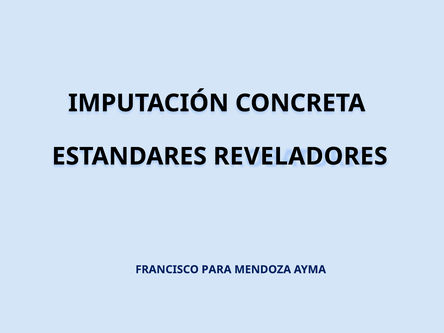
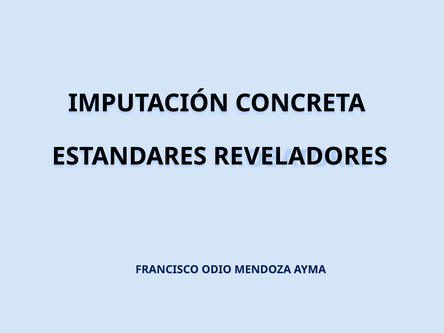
PARA: PARA -> ODIO
